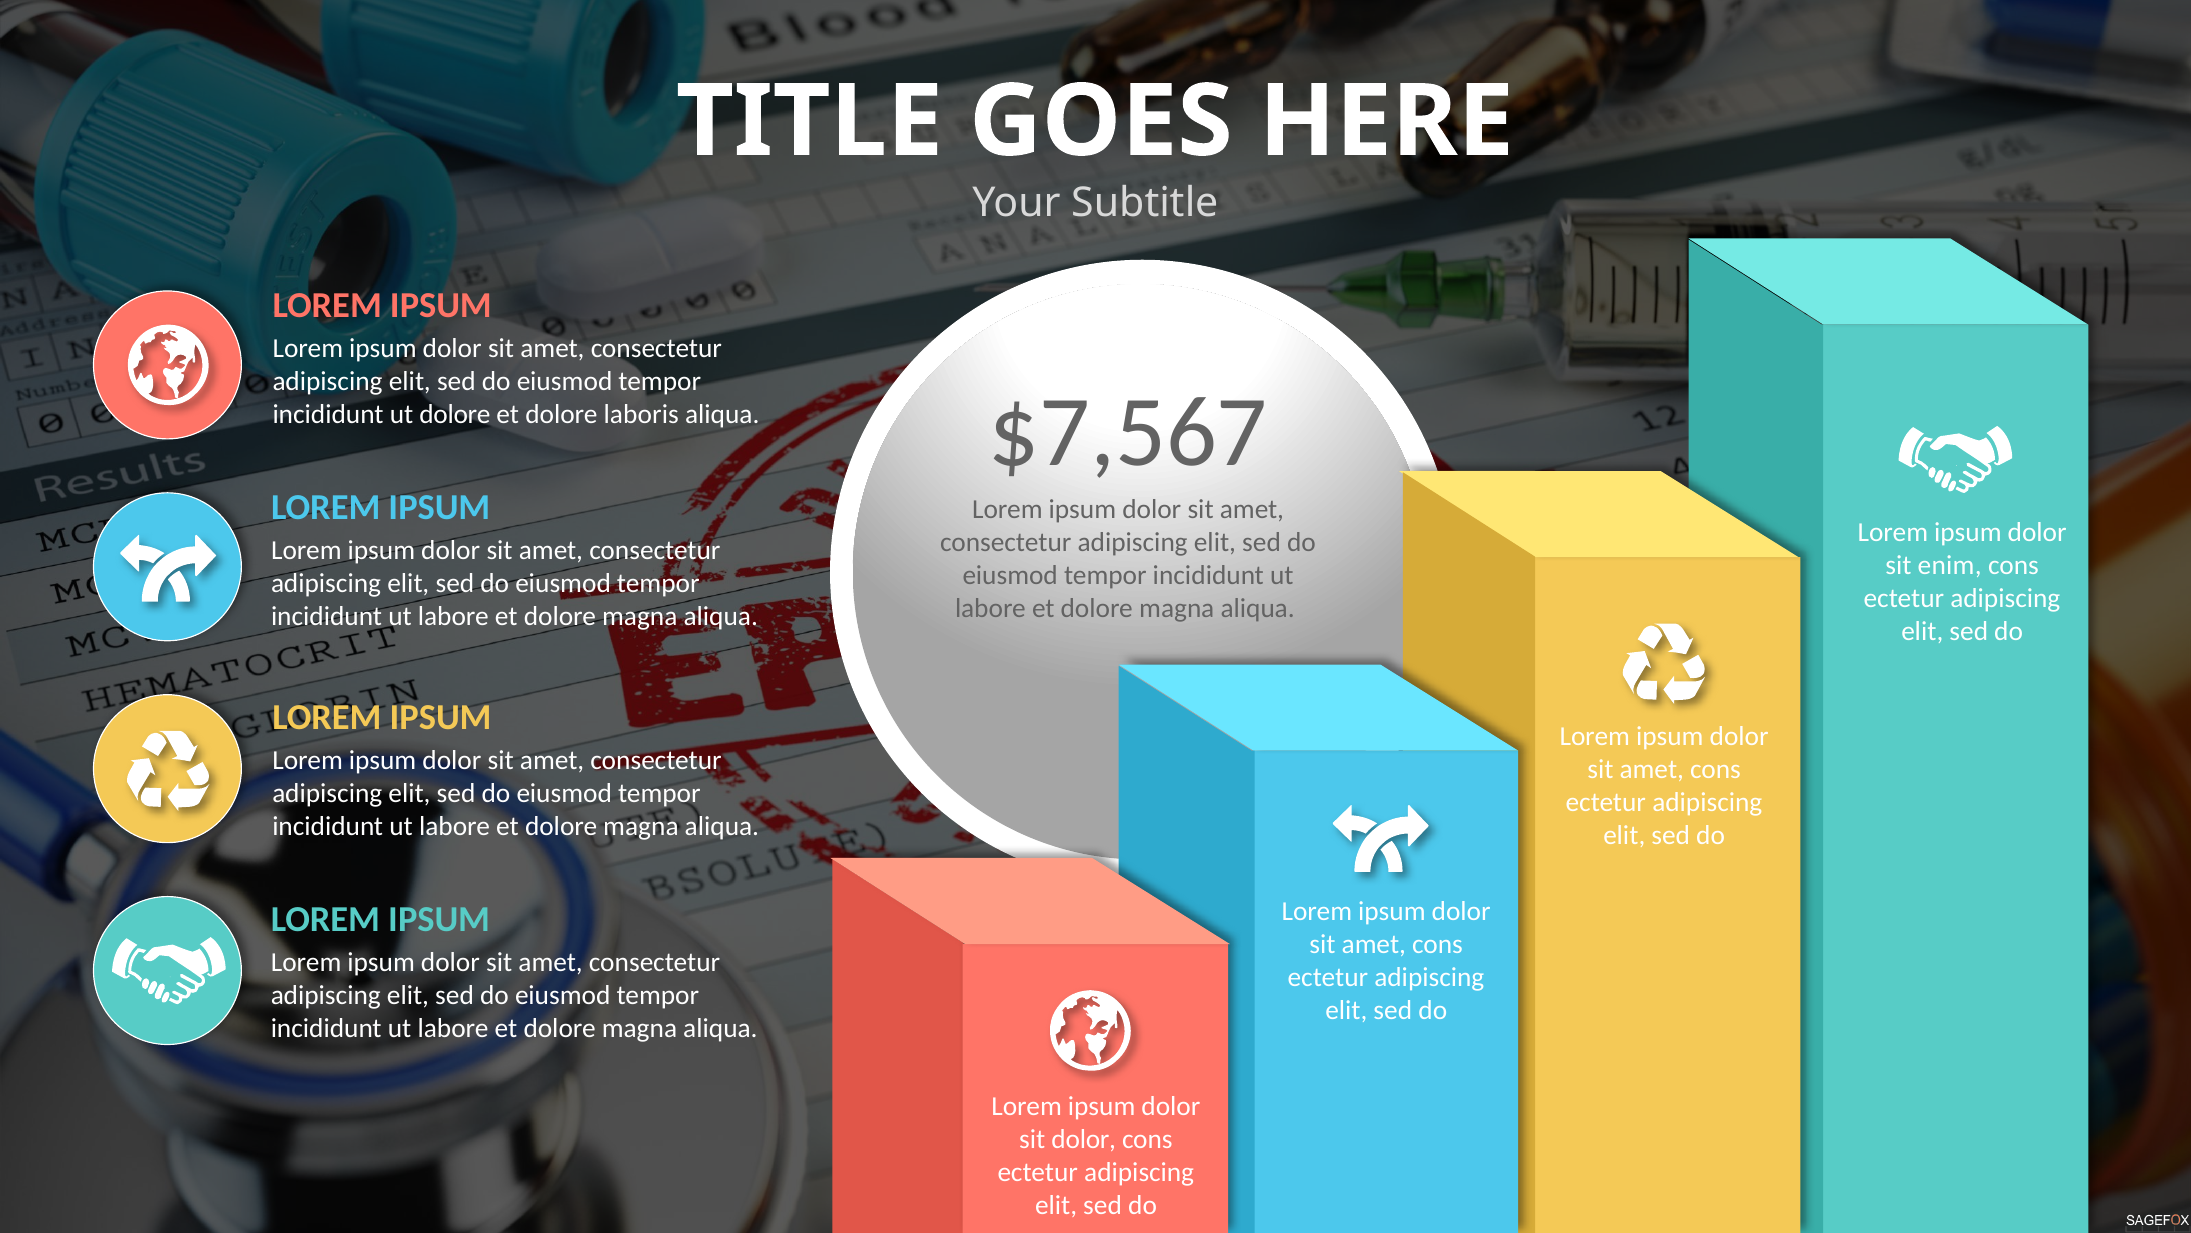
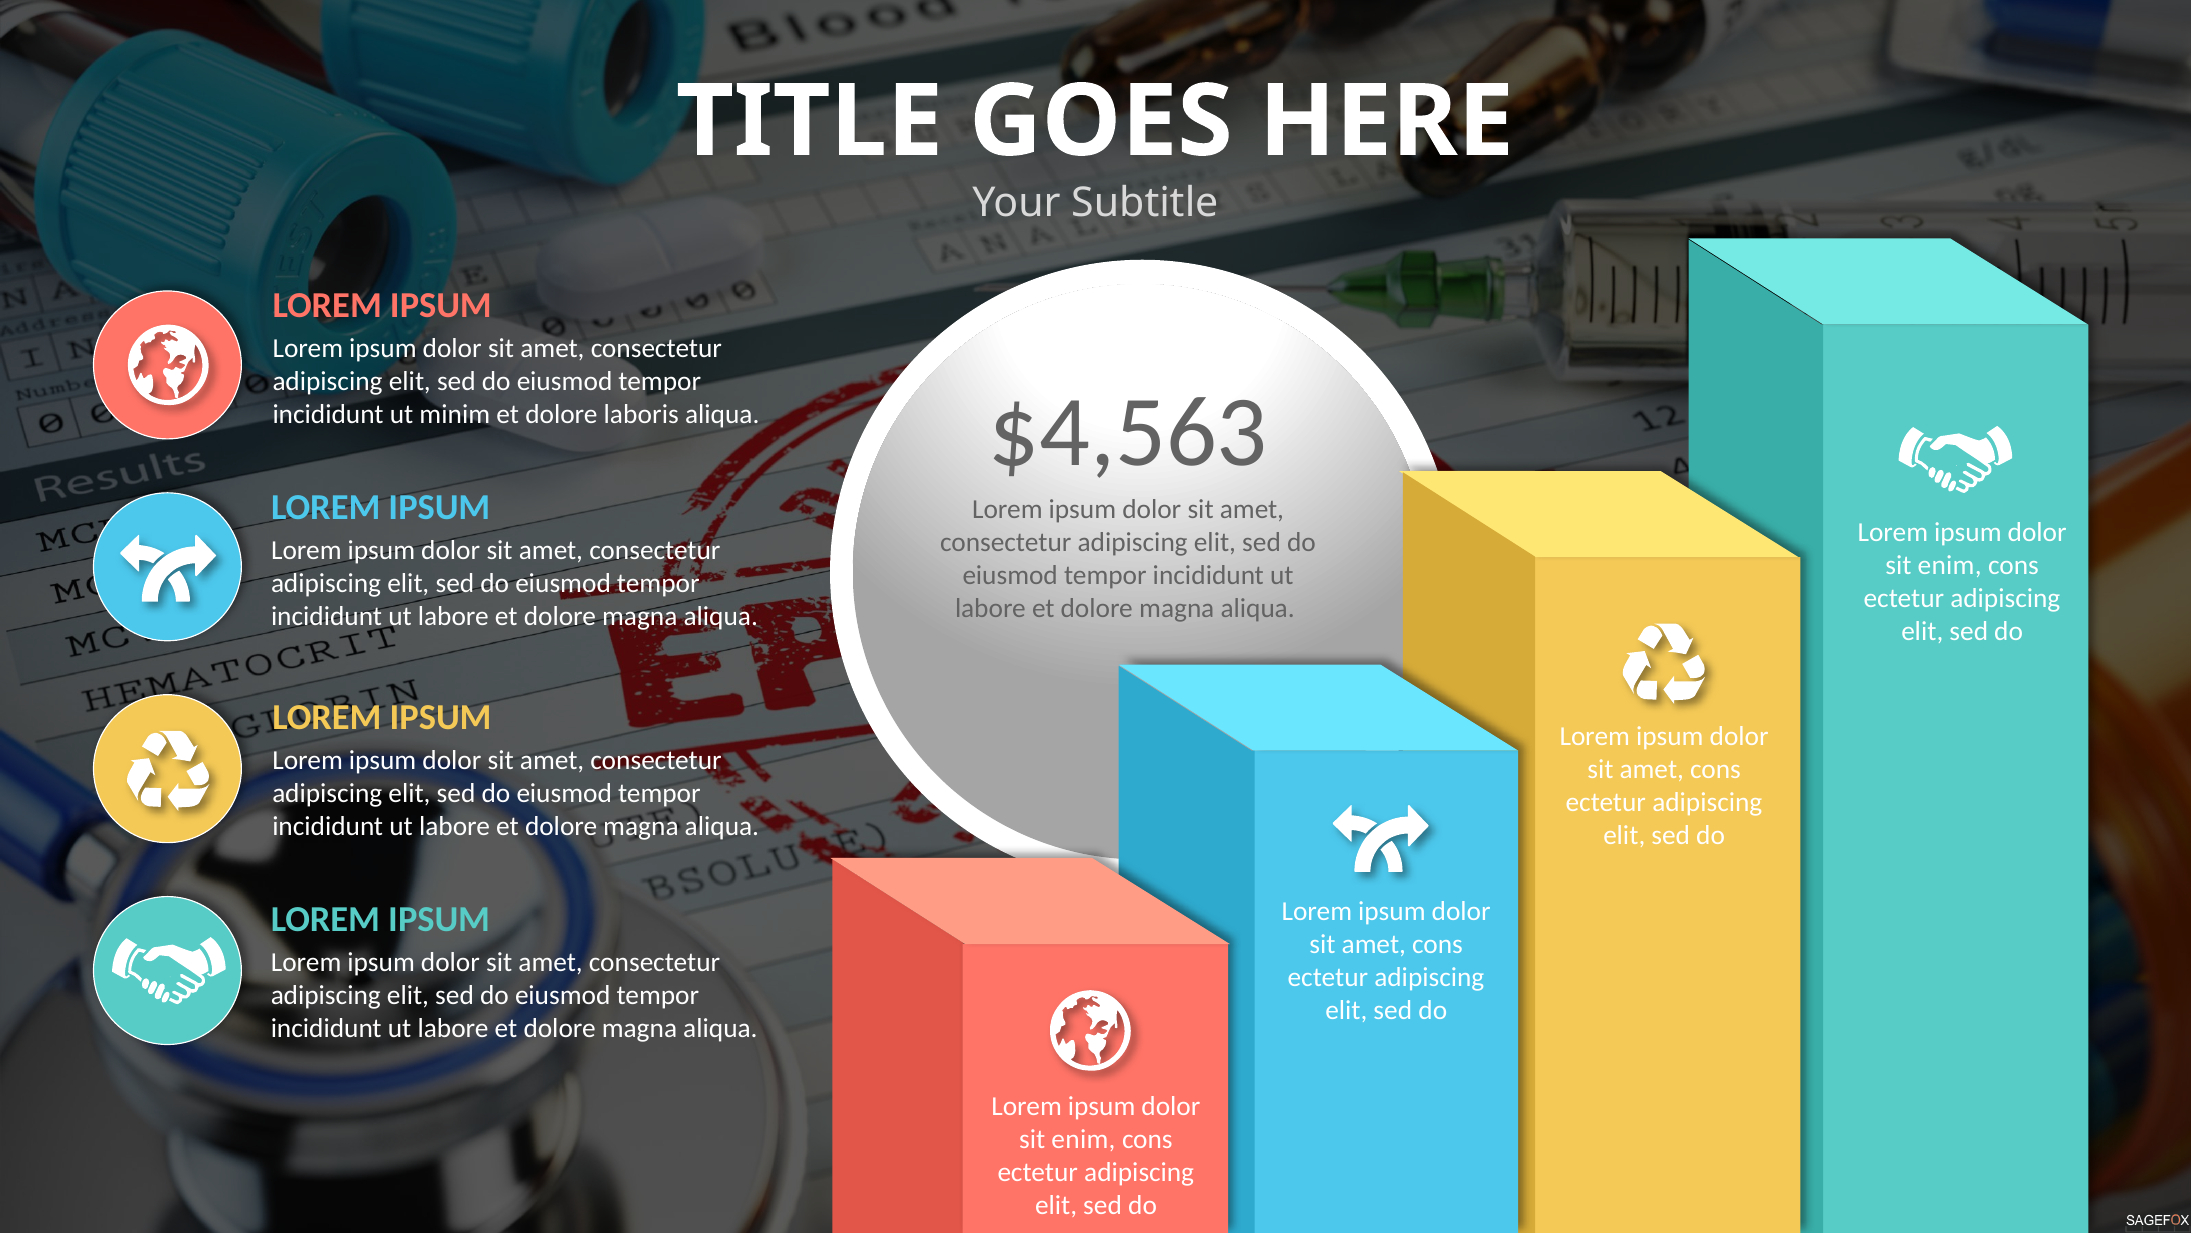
ut dolore: dolore -> minim
$7,567: $7,567 -> $4,563
dolor at (1084, 1139): dolor -> enim
